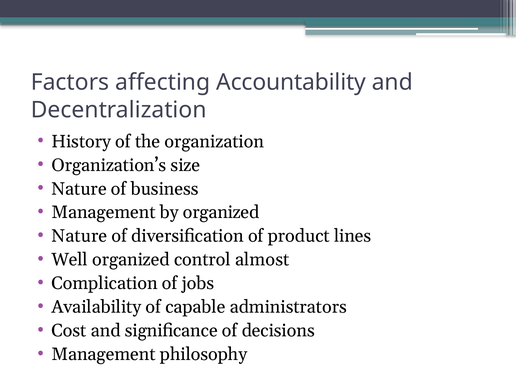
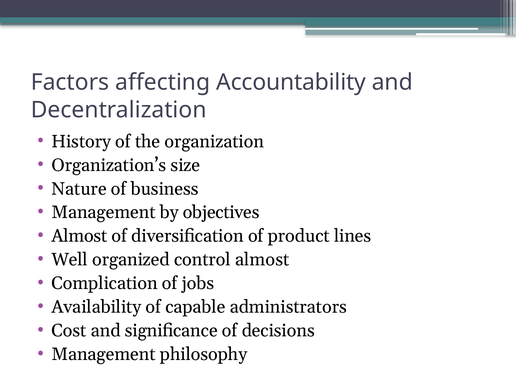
by organized: organized -> objectives
Nature at (79, 236): Nature -> Almost
